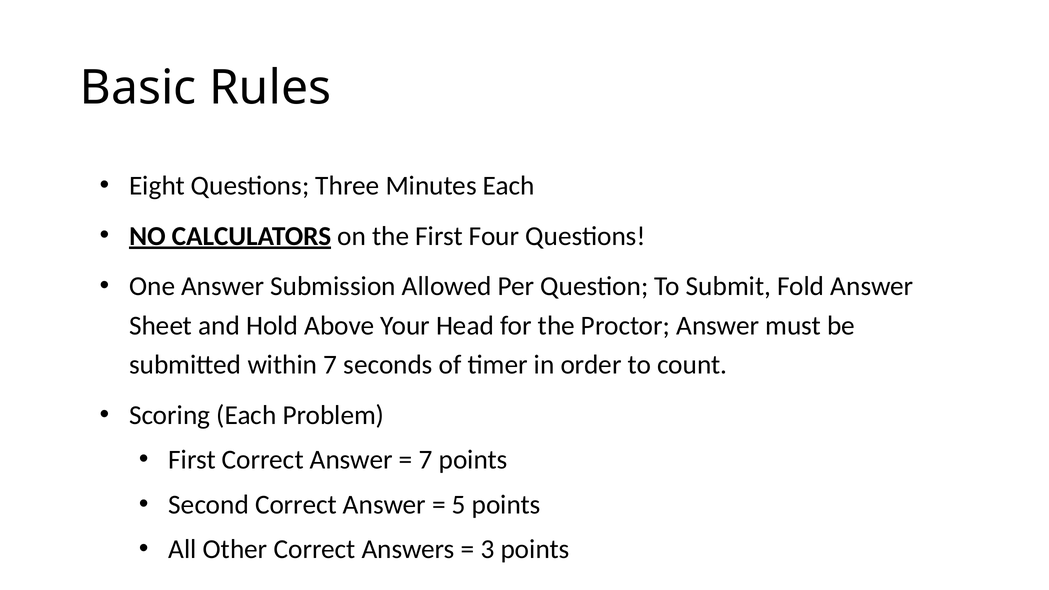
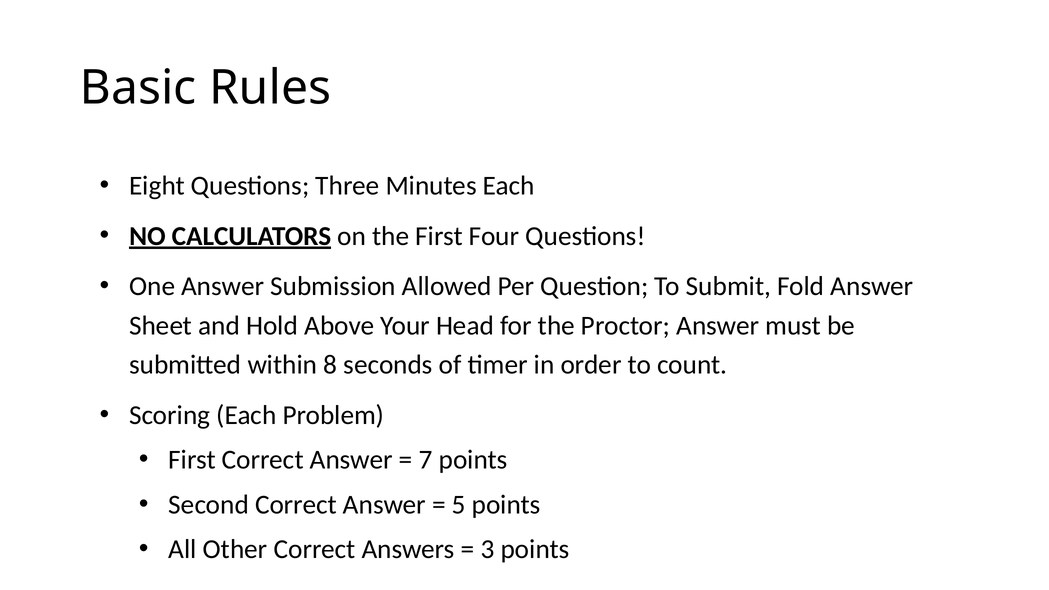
within 7: 7 -> 8
